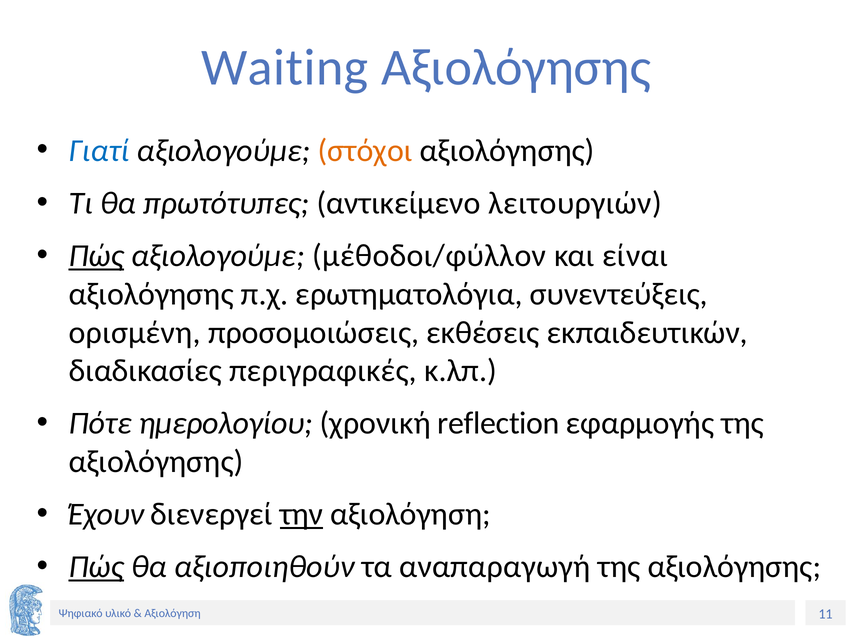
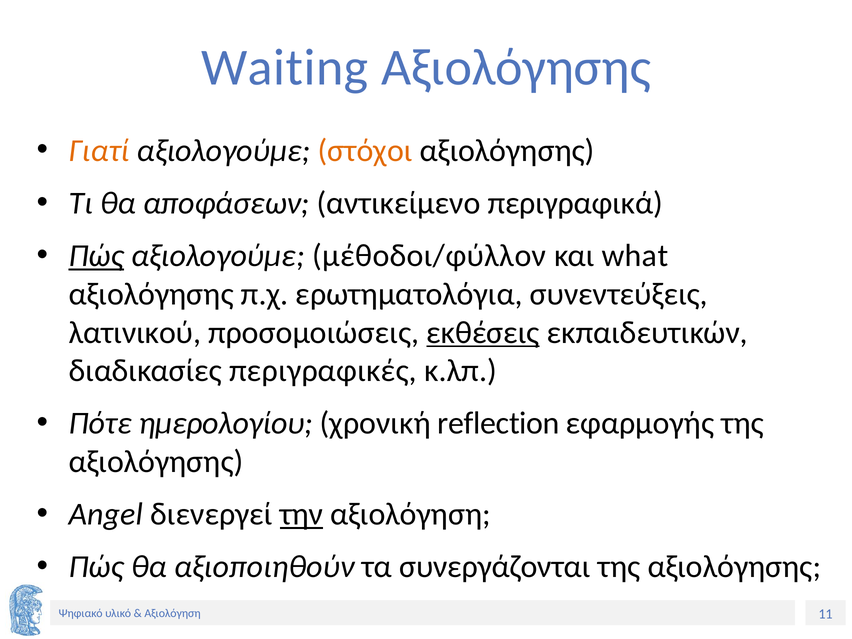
Γιατί colour: blue -> orange
πρωτότυπες: πρωτότυπες -> αποφάσεων
λειτουργιών: λειτουργιών -> περιγραφικά
είναι: είναι -> what
ορισμένη: ορισμένη -> λατινικού
εκθέσεις underline: none -> present
Έχουν: Έχουν -> Angel
Πώς at (96, 567) underline: present -> none
αναπαραγωγή: αναπαραγωγή -> συνεργάζονται
